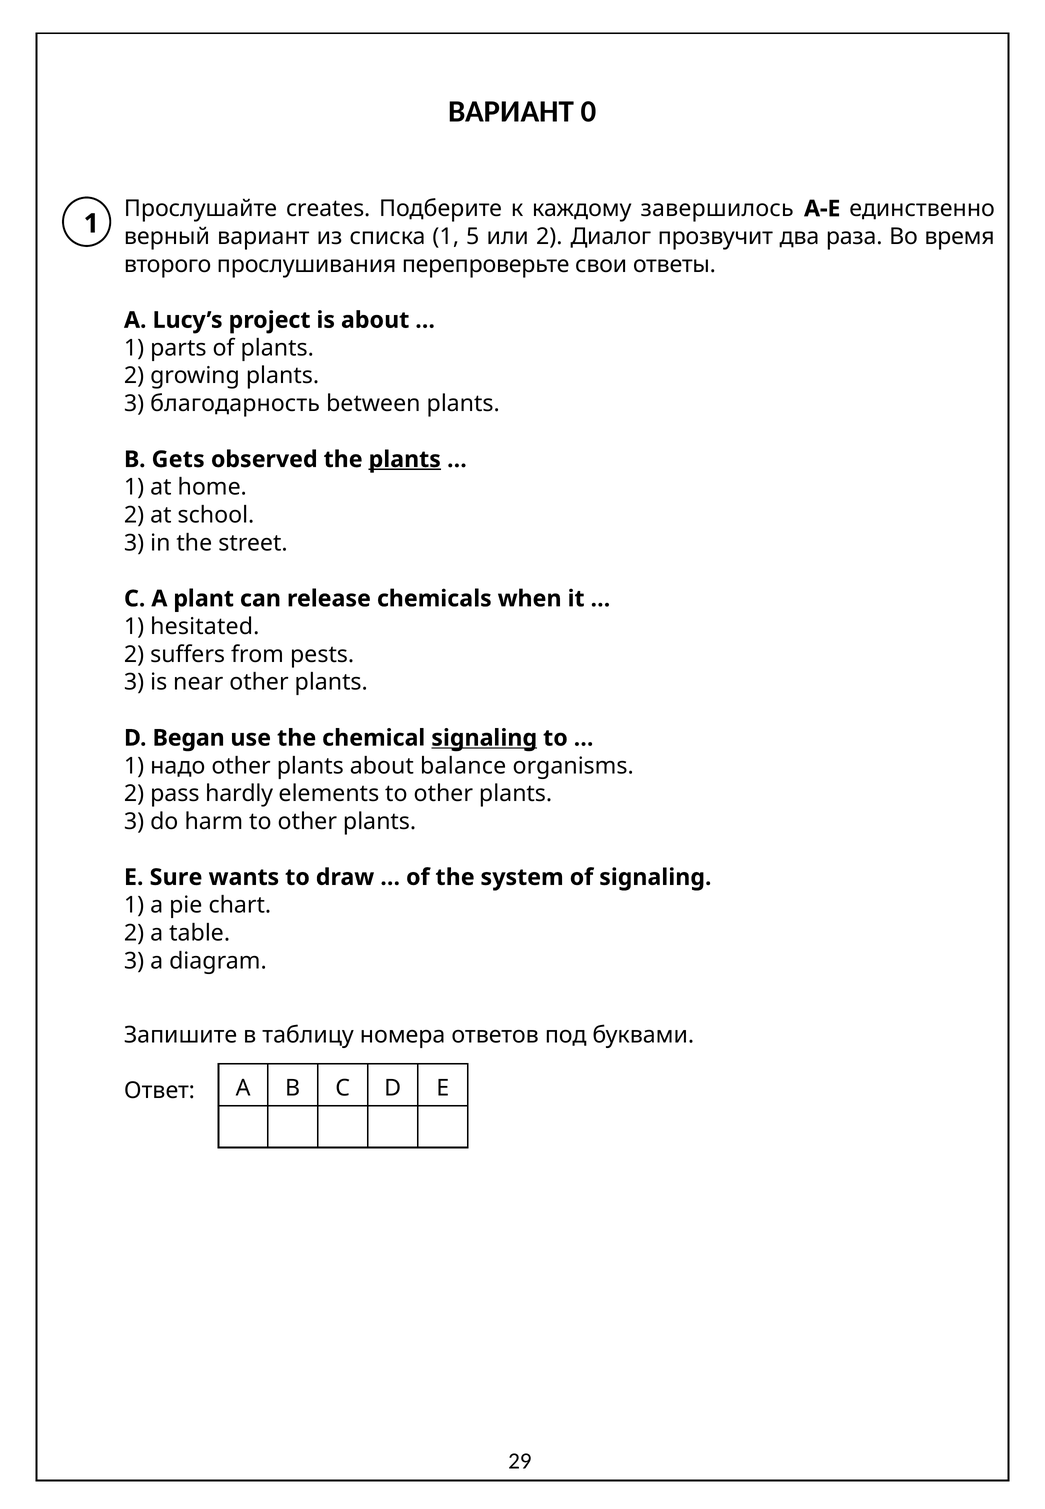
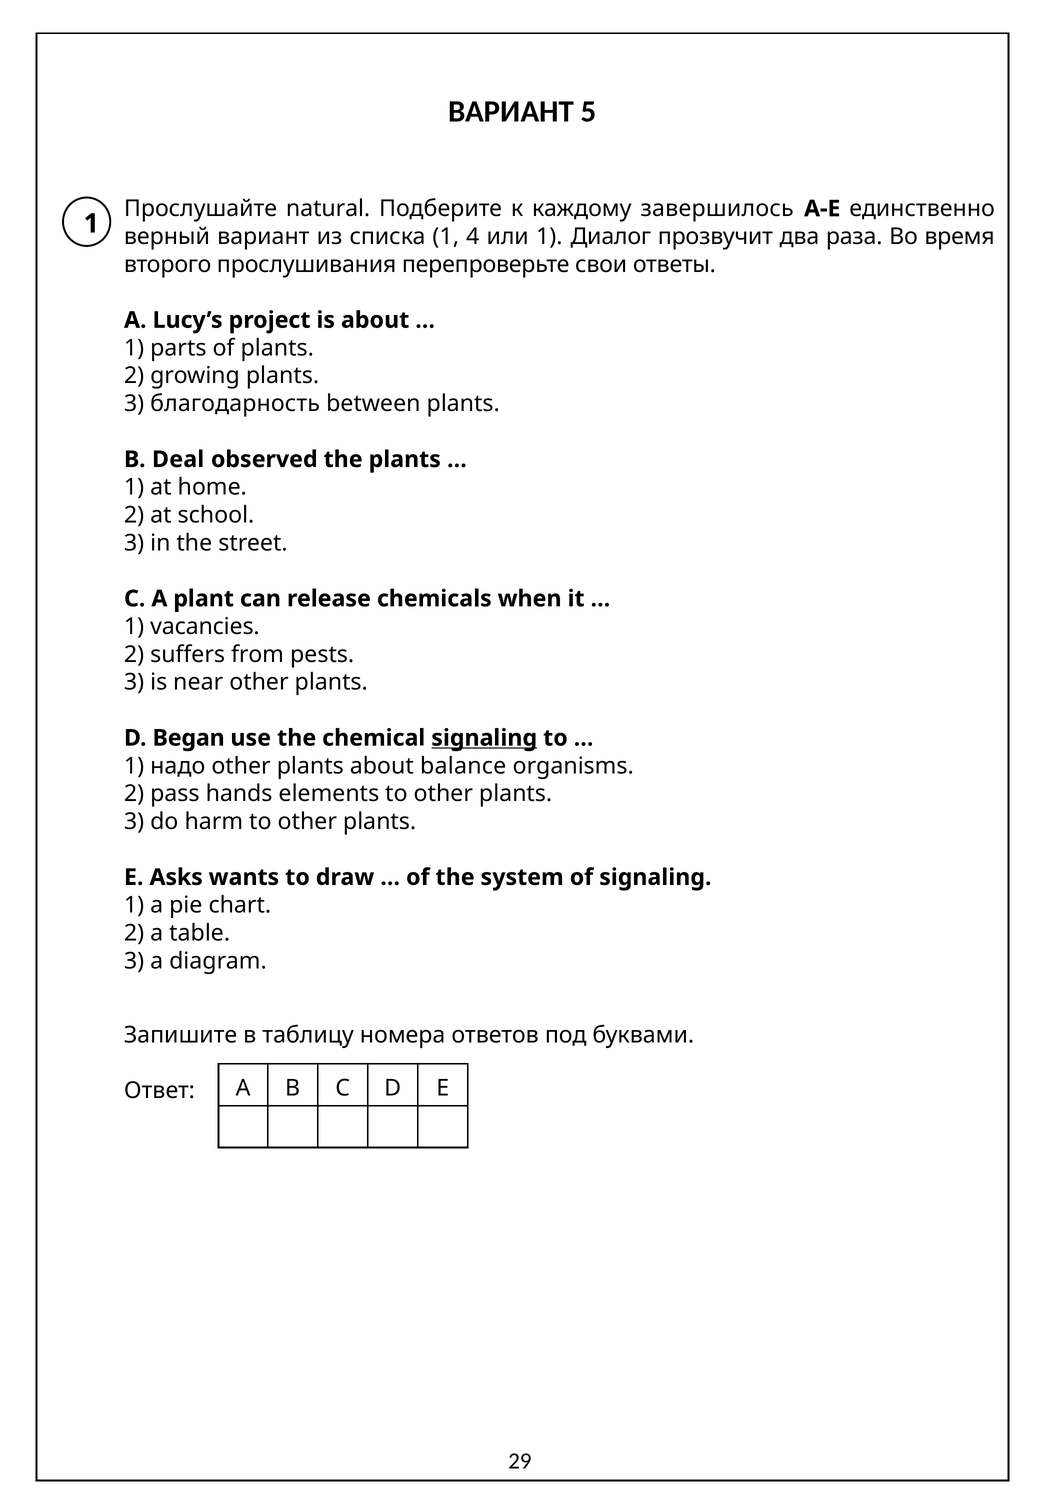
0: 0 -> 5
creates: creates -> natural
5: 5 -> 4
или 2: 2 -> 1
Gets: Gets -> Deal
plants at (405, 460) underline: present -> none
hesitated: hesitated -> vacancies
hardly: hardly -> hands
Sure: Sure -> Asks
